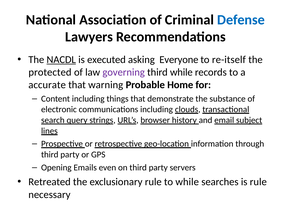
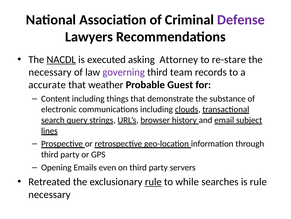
Defense colour: blue -> purple
Everyone: Everyone -> Attorney
re-itself: re-itself -> re-stare
protected at (50, 72): protected -> necessary
third while: while -> team
warning: warning -> weather
Home: Home -> Guest
rule at (153, 181) underline: none -> present
